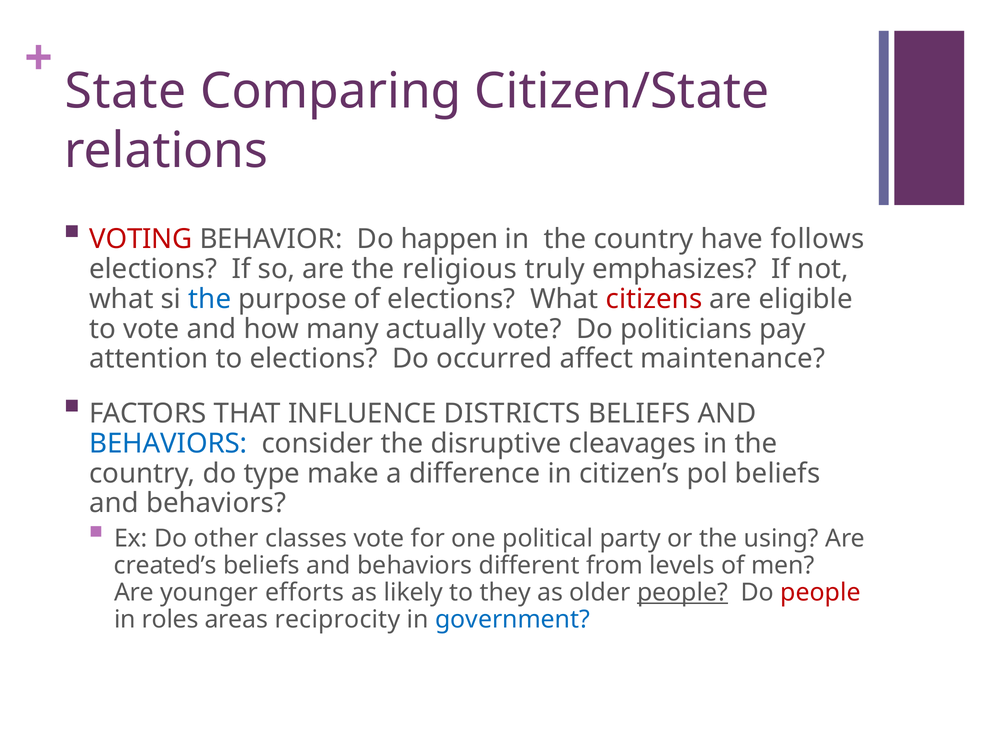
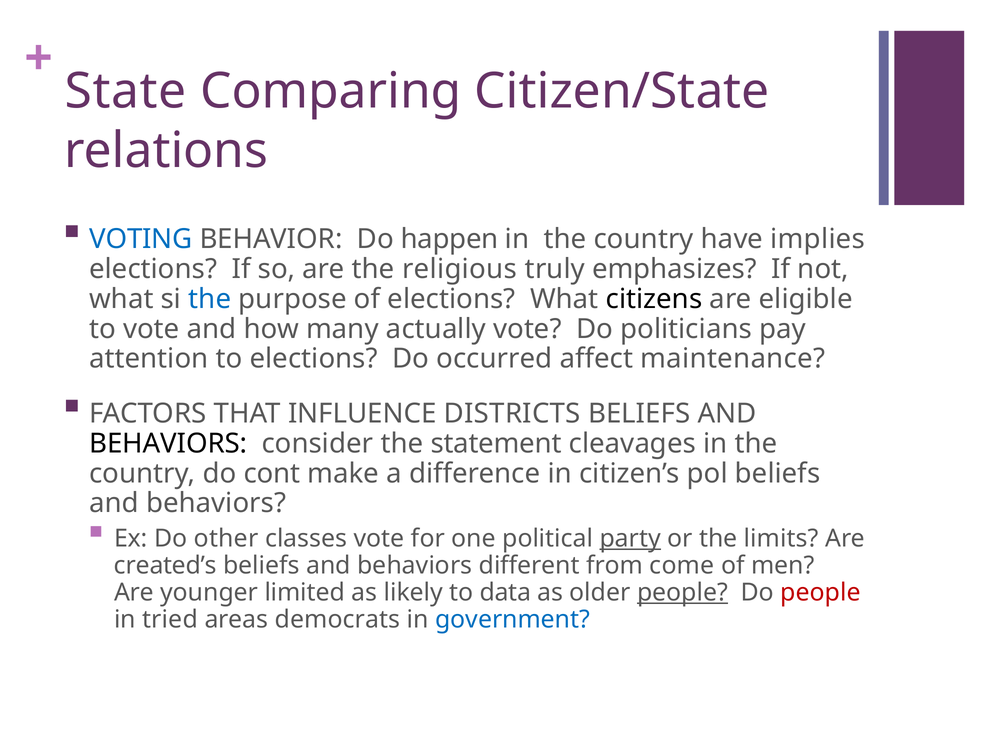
VOTING colour: red -> blue
follows: follows -> implies
citizens colour: red -> black
BEHAVIORS at (168, 443) colour: blue -> black
disruptive: disruptive -> statement
type: type -> cont
party underline: none -> present
using: using -> limits
levels: levels -> come
efforts: efforts -> limited
they: they -> data
roles: roles -> tried
reciprocity: reciprocity -> democrats
